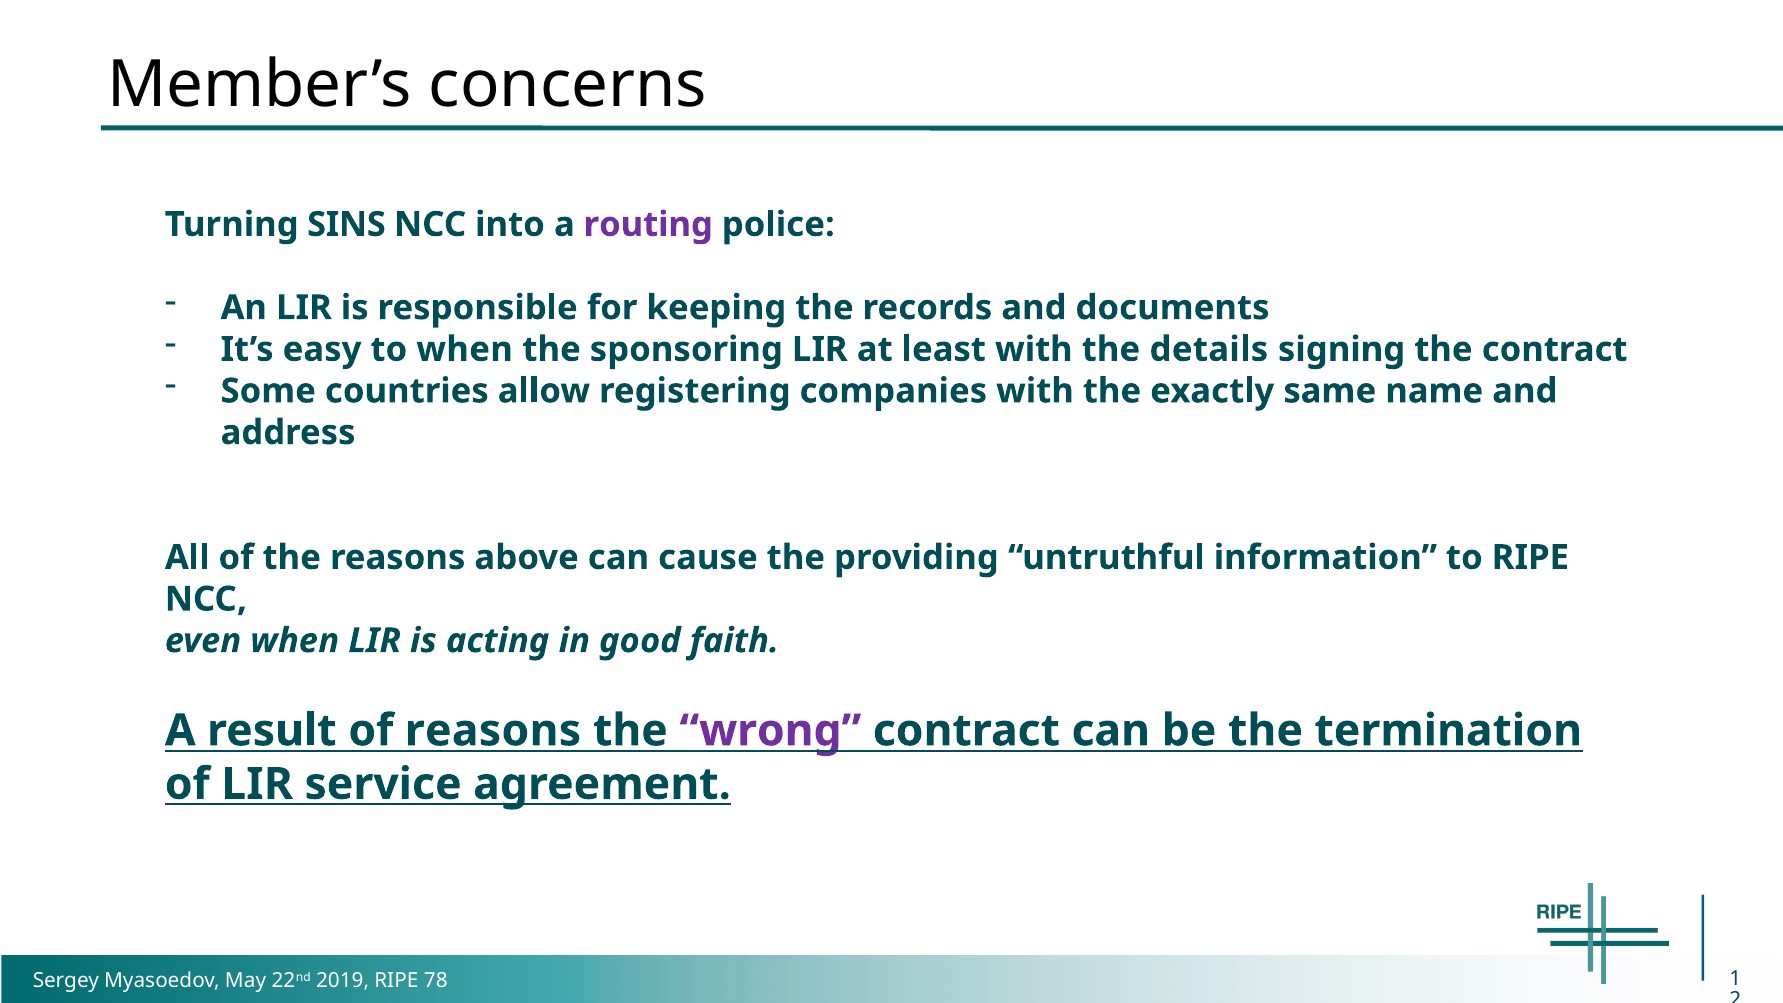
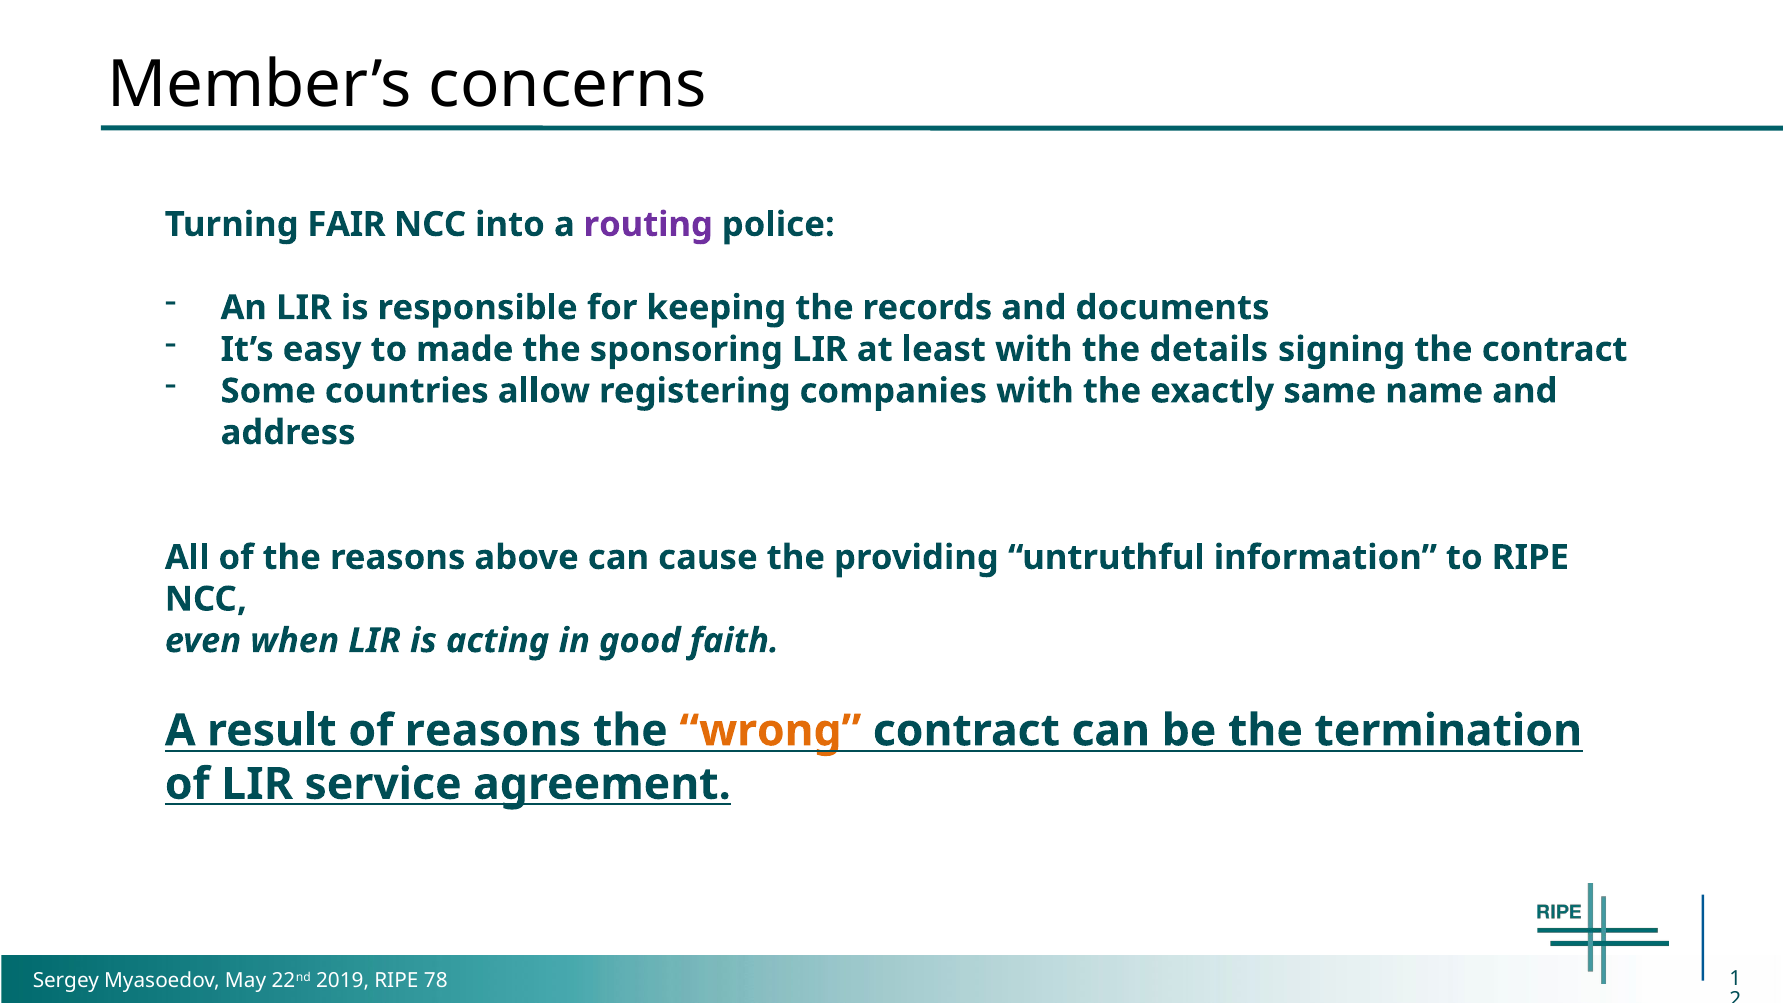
SINS: SINS -> FAIR
to when: when -> made
wrong colour: purple -> orange
